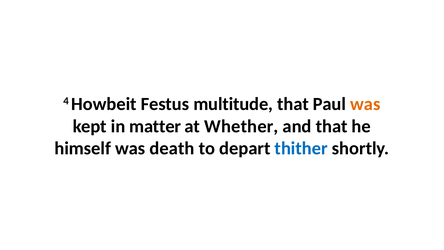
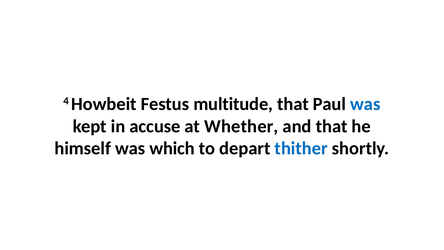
was at (365, 104) colour: orange -> blue
matter: matter -> accuse
death: death -> which
